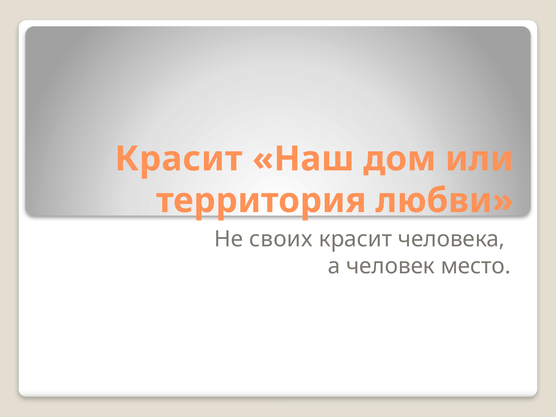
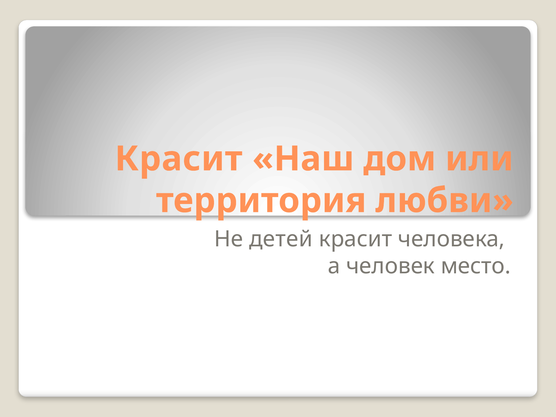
своих: своих -> детей
